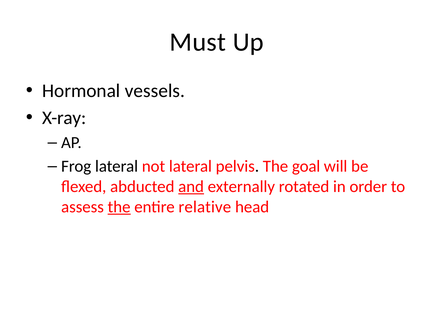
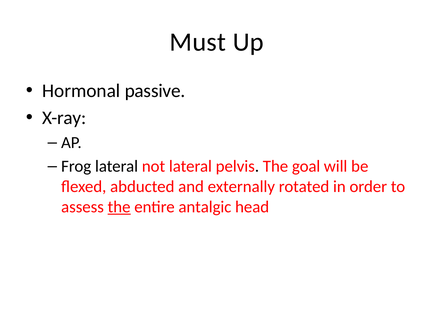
vessels: vessels -> passive
and underline: present -> none
relative: relative -> antalgic
